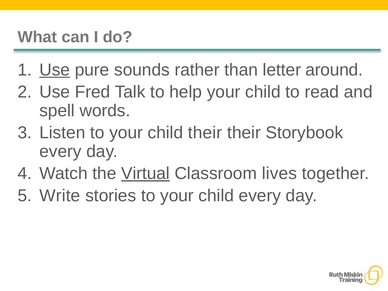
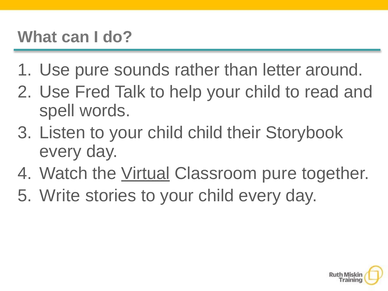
Use at (55, 70) underline: present -> none
child their: their -> child
Classroom lives: lives -> pure
